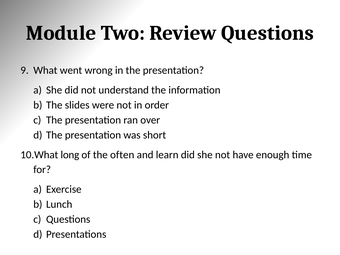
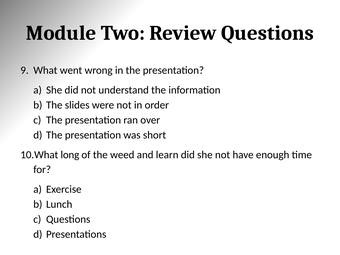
often: often -> weed
